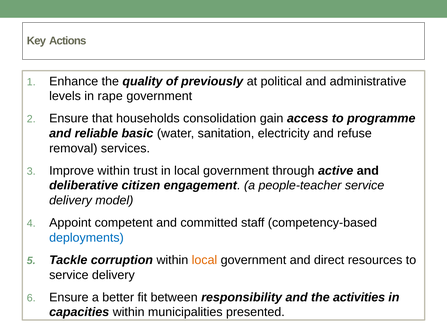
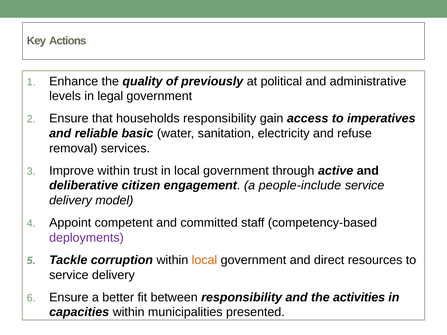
rape: rape -> legal
households consolidation: consolidation -> responsibility
programme: programme -> imperatives
people-teacher: people-teacher -> people-include
deployments colour: blue -> purple
